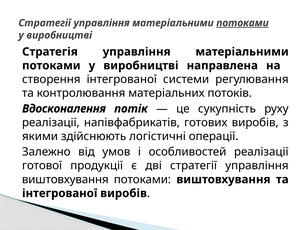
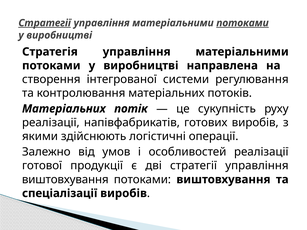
Стратегії at (45, 23) underline: none -> present
Вдосконалення at (64, 109): Вдосконалення -> Матеріальних
інтегрованої at (60, 194): інтегрованої -> спеціалізації
